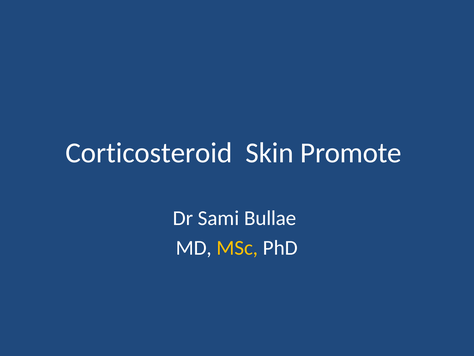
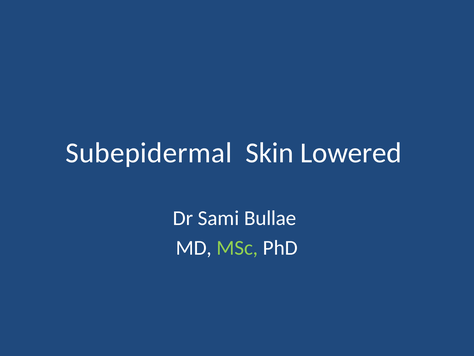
Corticosteroid: Corticosteroid -> Subepidermal
Promote: Promote -> Lowered
MSc colour: yellow -> light green
